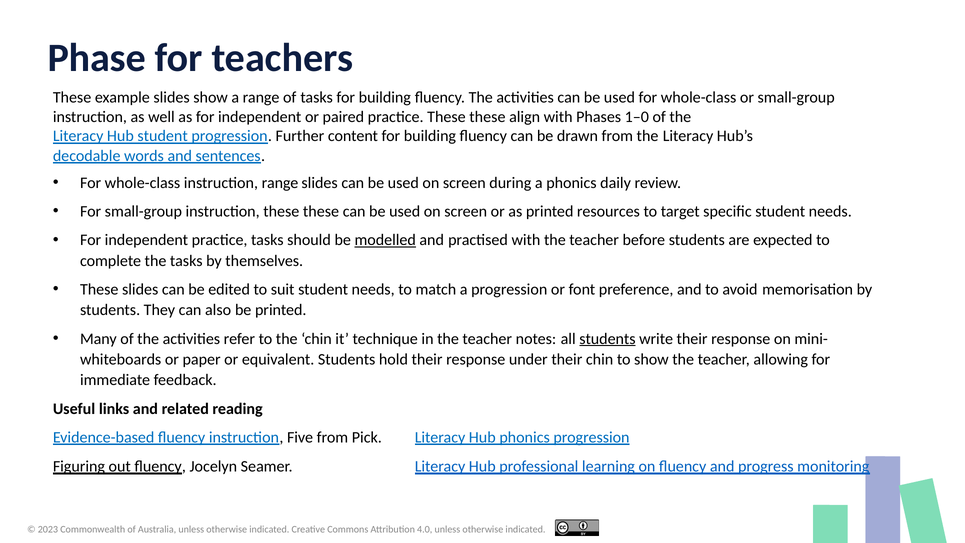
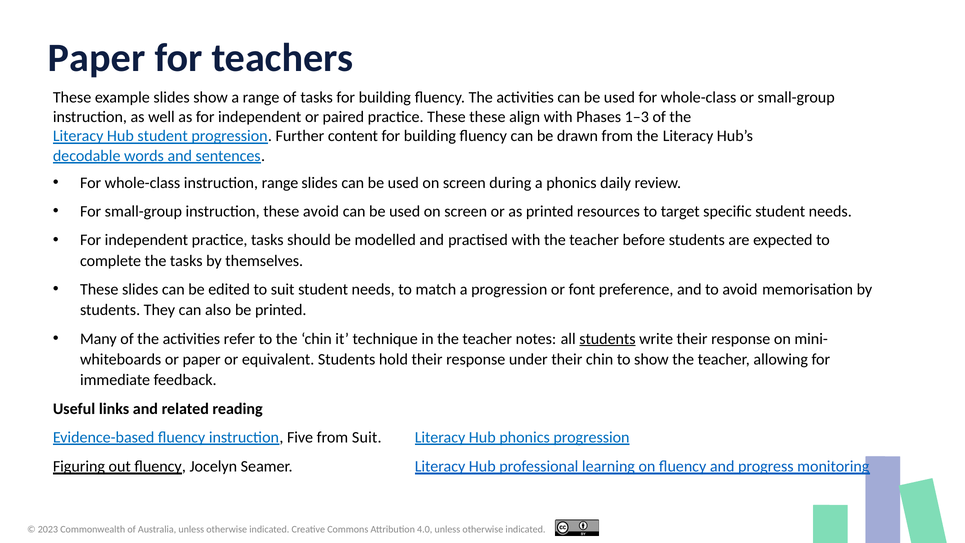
Phase at (97, 58): Phase -> Paper
1–0: 1–0 -> 1–3
instruction these these: these -> avoid
modelled underline: present -> none
from Pick: Pick -> Suit
